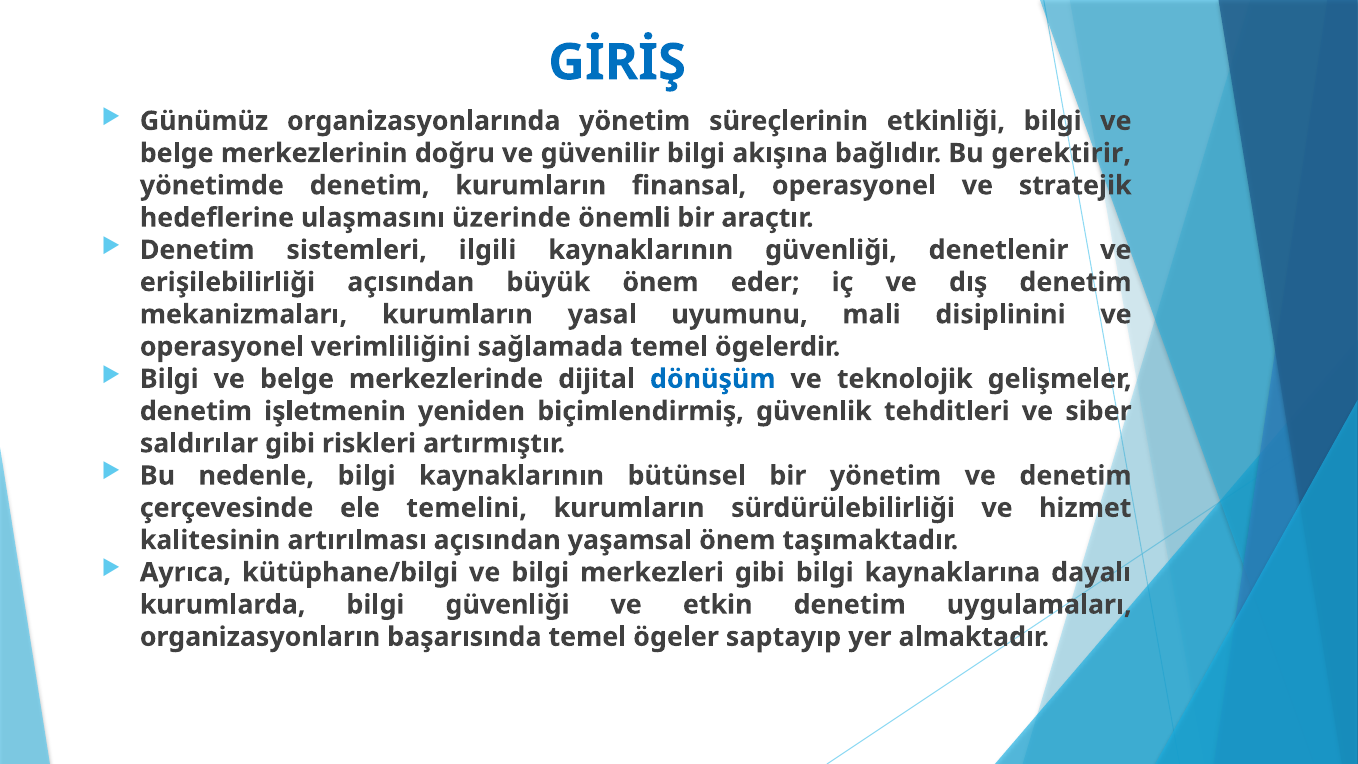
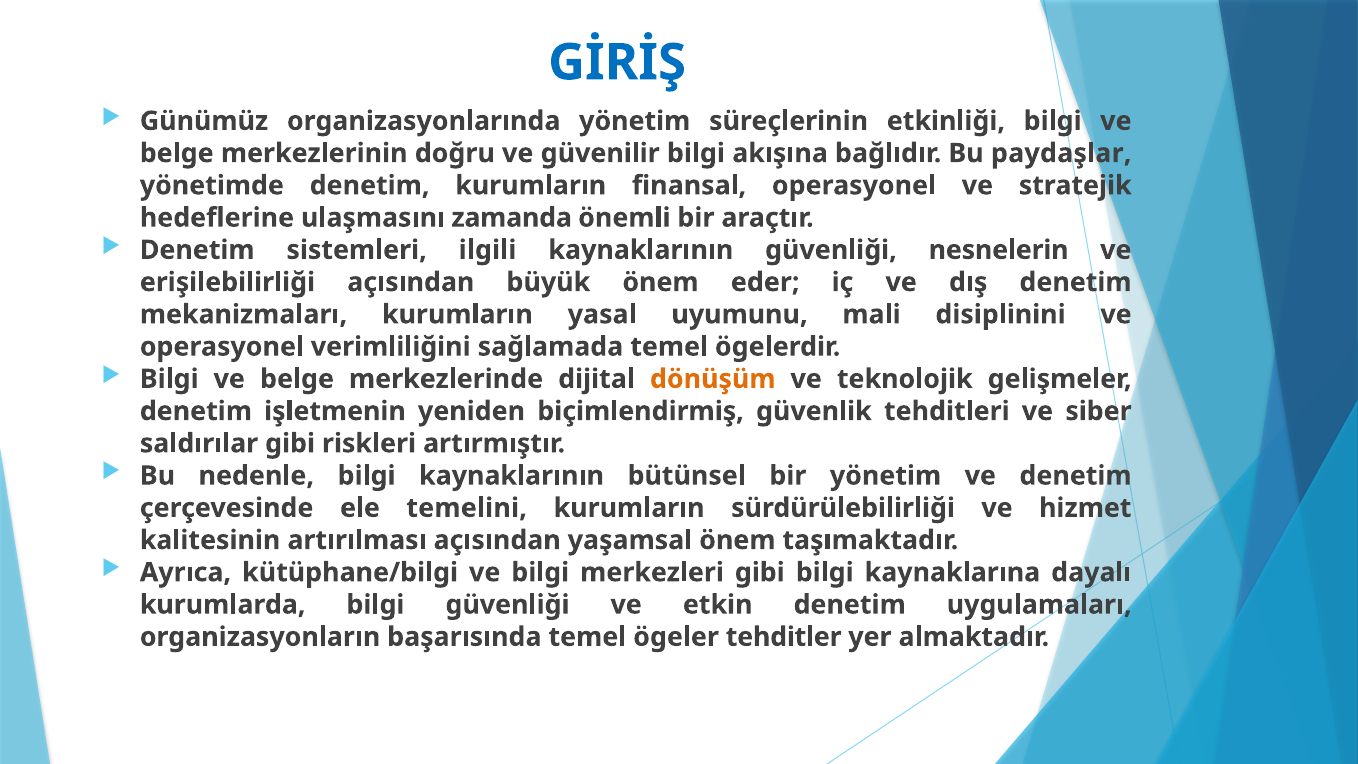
gerektirir: gerektirir -> paydaşlar
üzerinde: üzerinde -> zamanda
denetlenir: denetlenir -> nesnelerin
dönüşüm colour: blue -> orange
saptayıp: saptayıp -> tehditler
